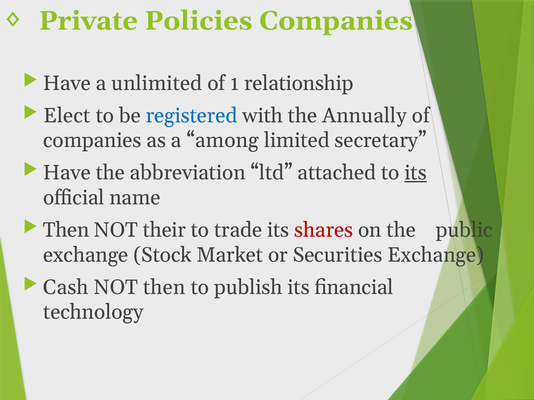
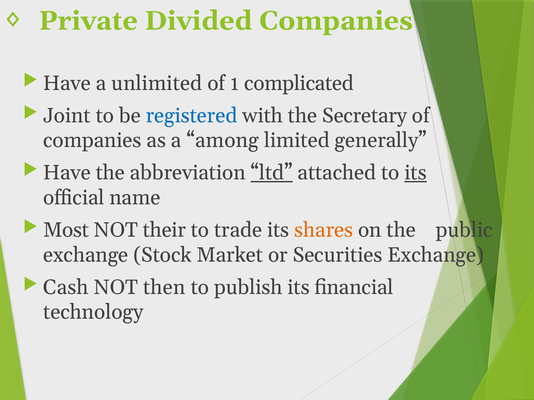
Policies: Policies -> Divided
relationship: relationship -> complicated
Elect: Elect -> Joint
Annually: Annually -> Secretary
secretary: secretary -> generally
ltd underline: none -> present
Then at (66, 230): Then -> Most
shares colour: red -> orange
